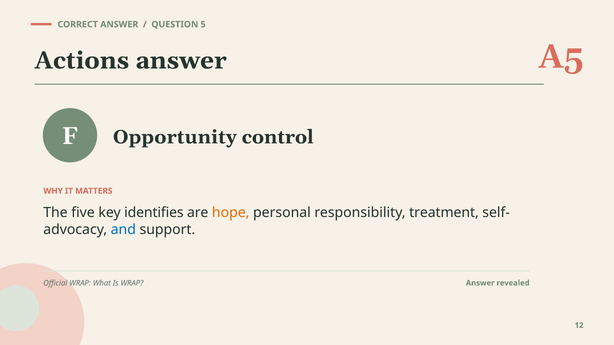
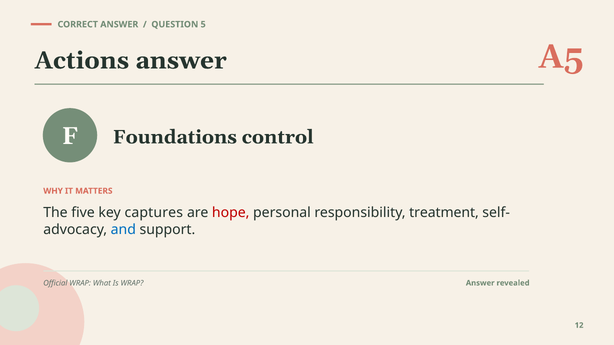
Opportunity: Opportunity -> Foundations
identifies: identifies -> captures
hope colour: orange -> red
